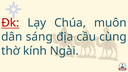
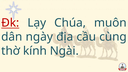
sáng: sáng -> ngày
